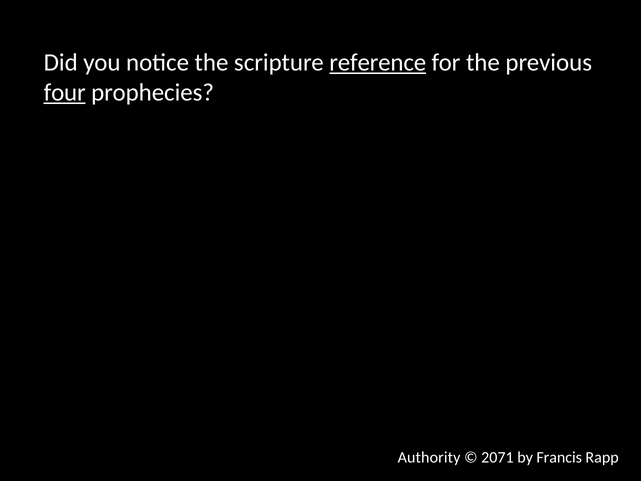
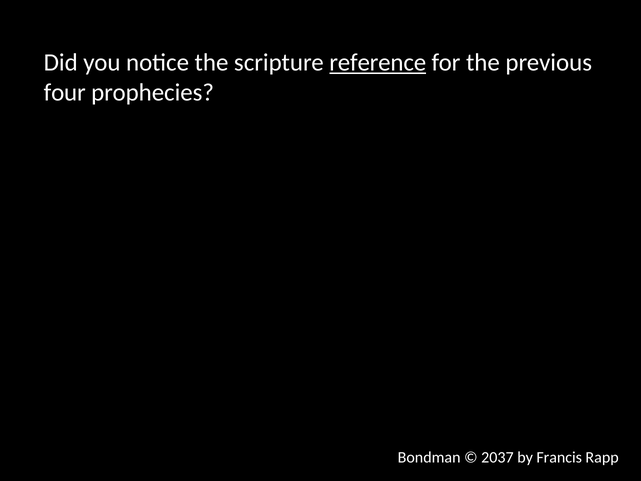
four underline: present -> none
Authority: Authority -> Bondman
2071: 2071 -> 2037
